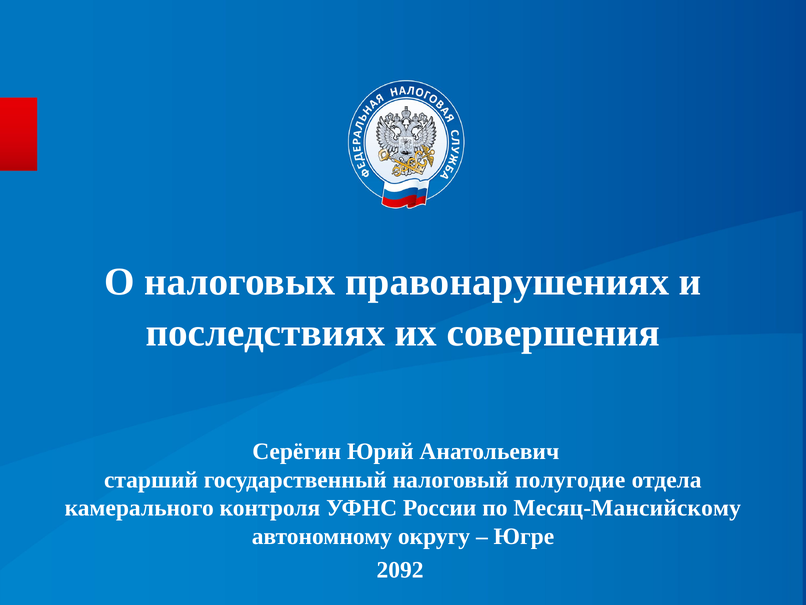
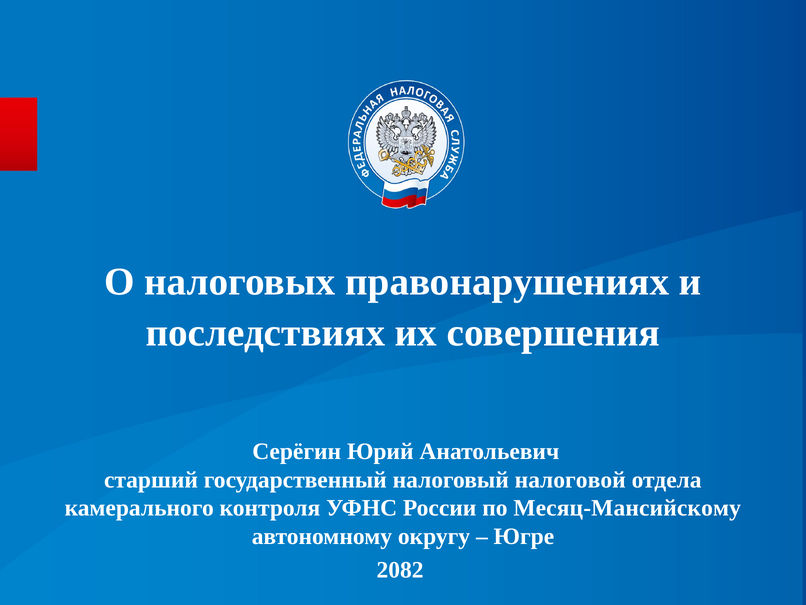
полугодие: полугодие -> налоговой
2092: 2092 -> 2082
